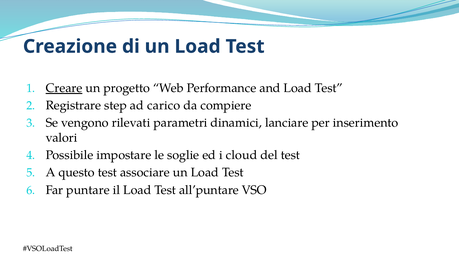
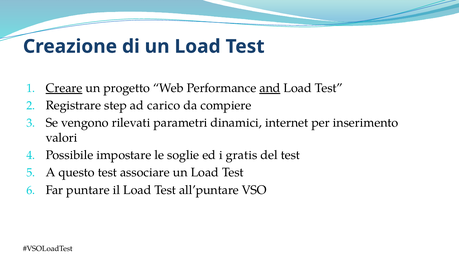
and underline: none -> present
lanciare: lanciare -> internet
cloud: cloud -> gratis
